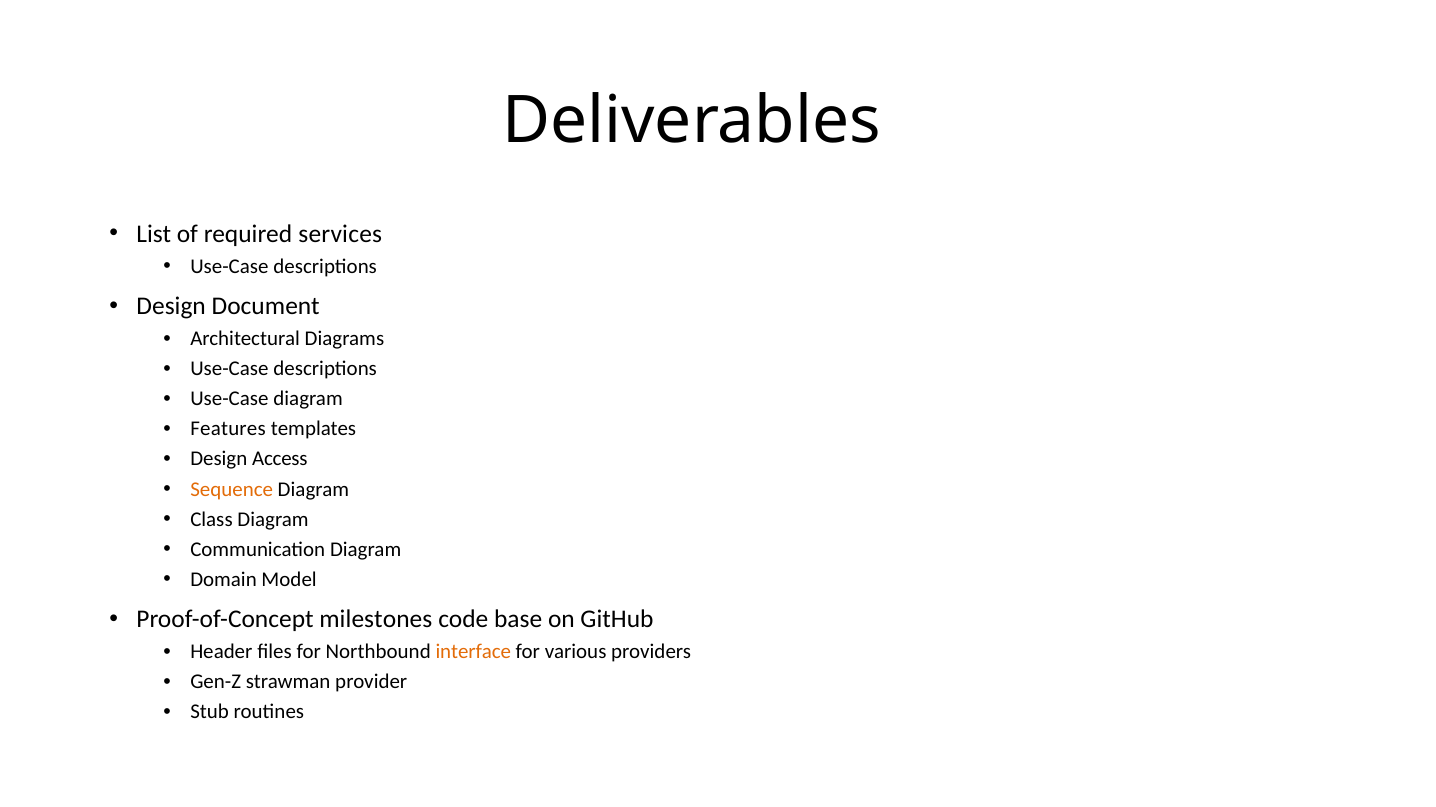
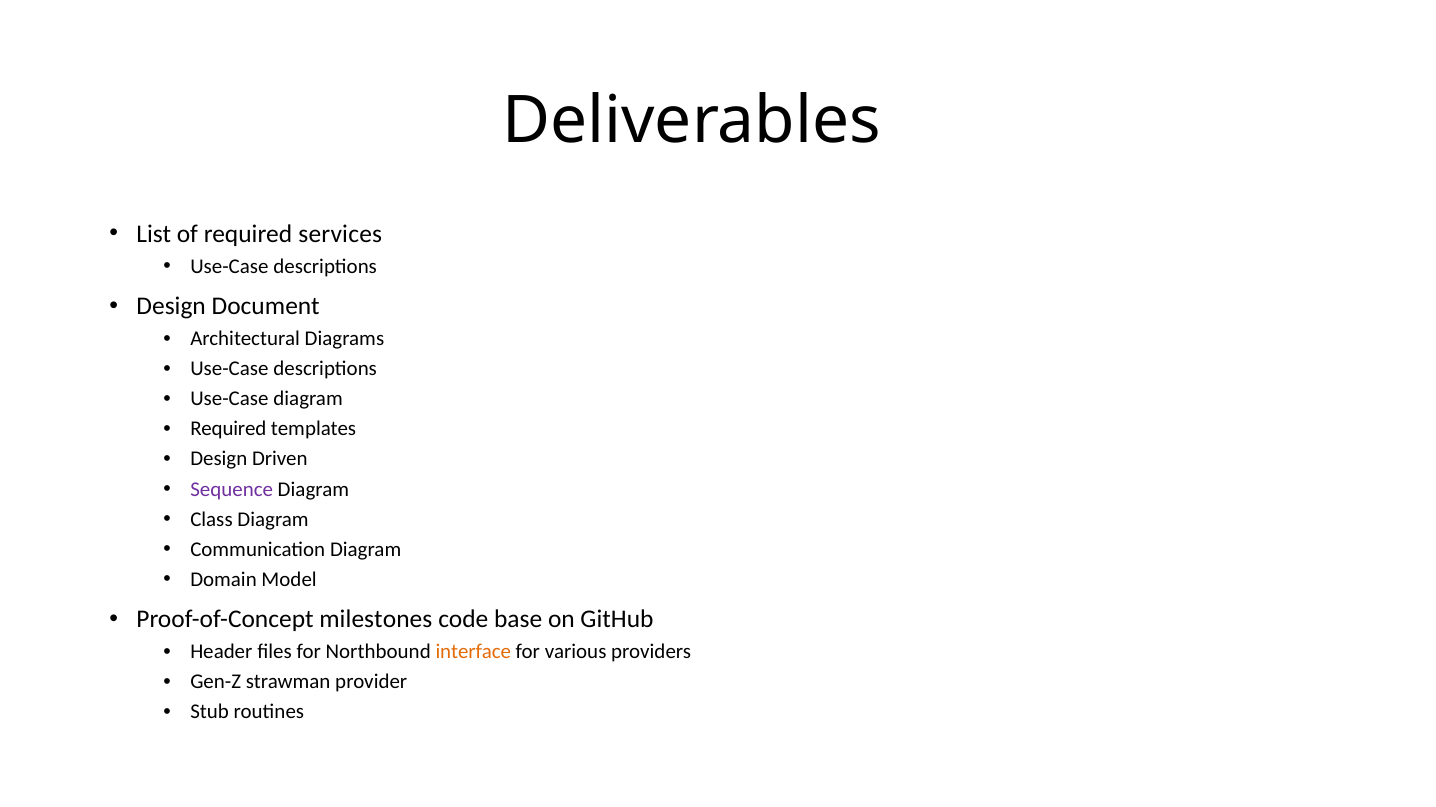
Features at (228, 429): Features -> Required
Access: Access -> Driven
Sequence colour: orange -> purple
